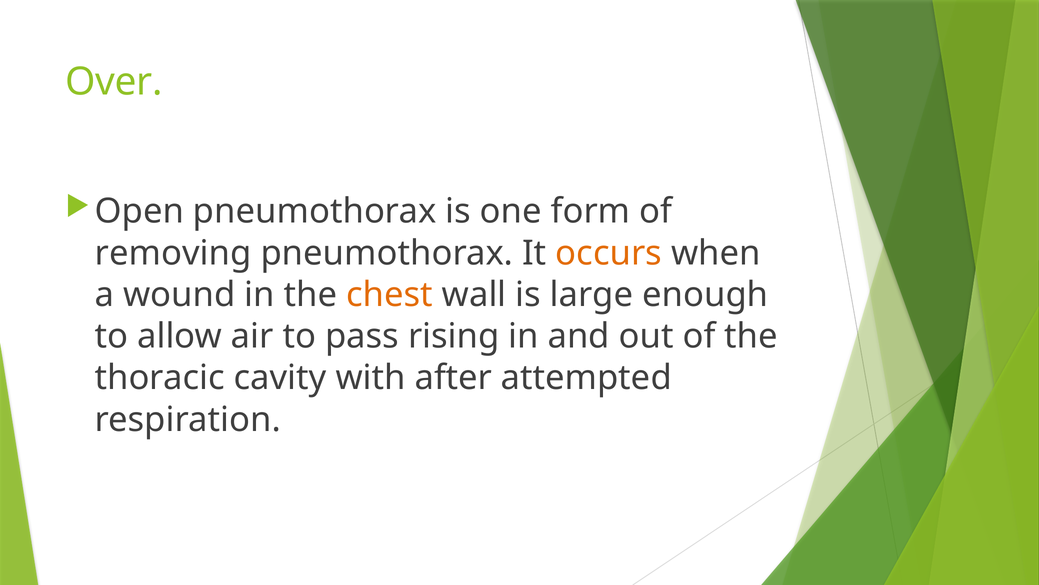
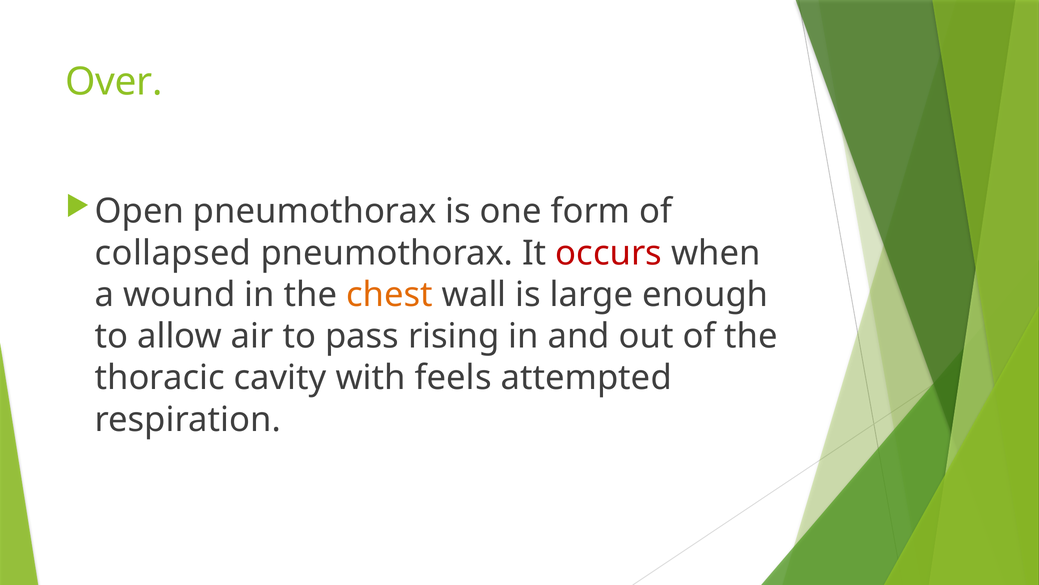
removing: removing -> collapsed
occurs colour: orange -> red
after: after -> feels
